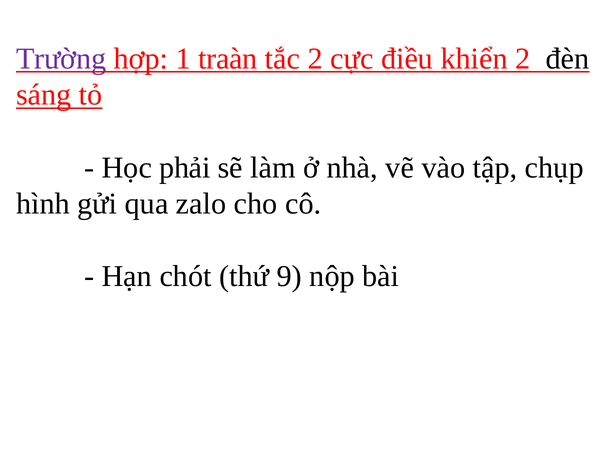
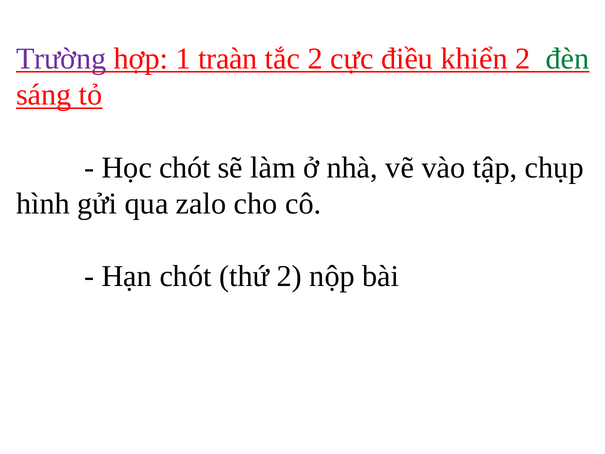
đèn colour: black -> green
Học phải: phải -> chót
thứ 9: 9 -> 2
